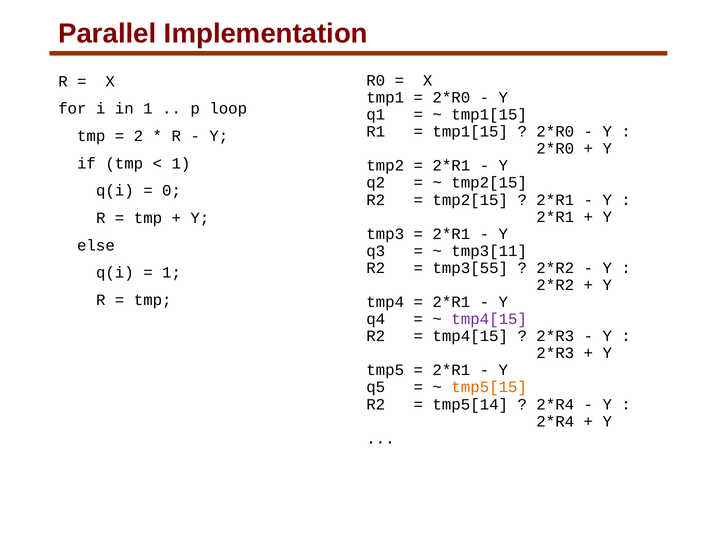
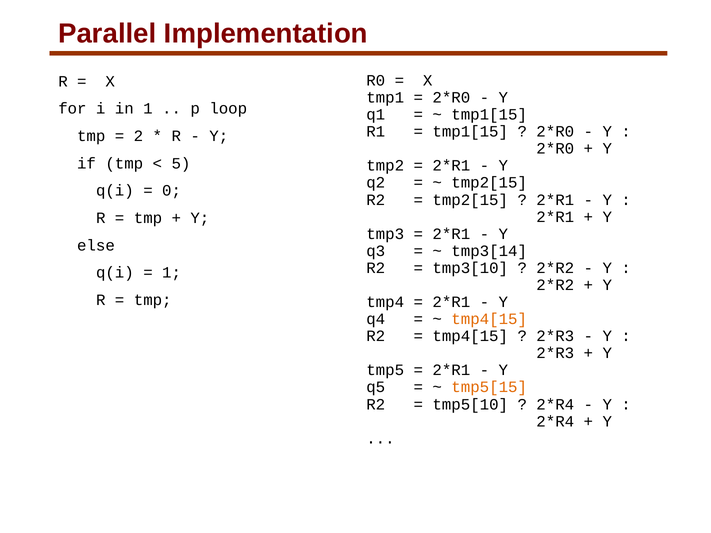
1 at (181, 163): 1 -> 5
tmp3[11: tmp3[11 -> tmp3[14
tmp3[55: tmp3[55 -> tmp3[10
tmp4[15 at (489, 319) colour: purple -> orange
tmp5[14: tmp5[14 -> tmp5[10
